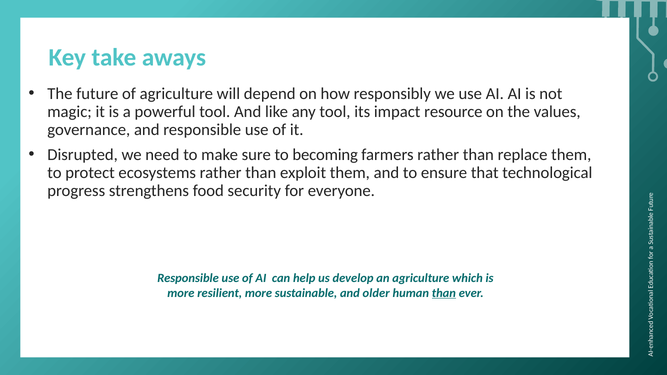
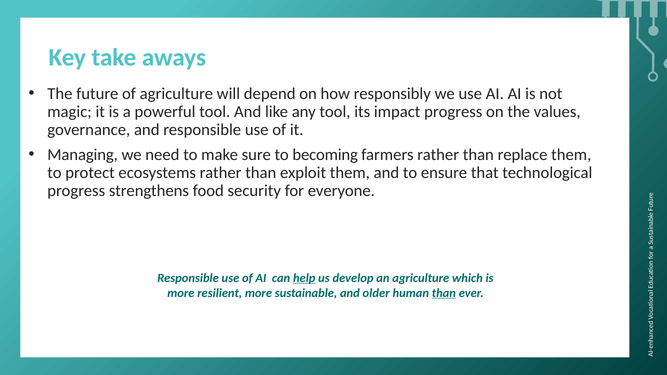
impact resource: resource -> progress
Disrupted: Disrupted -> Managing
help underline: none -> present
